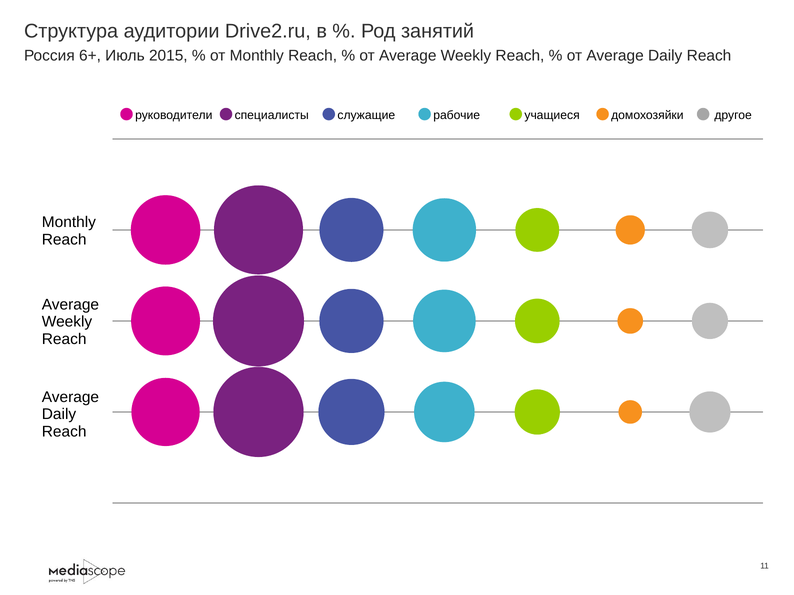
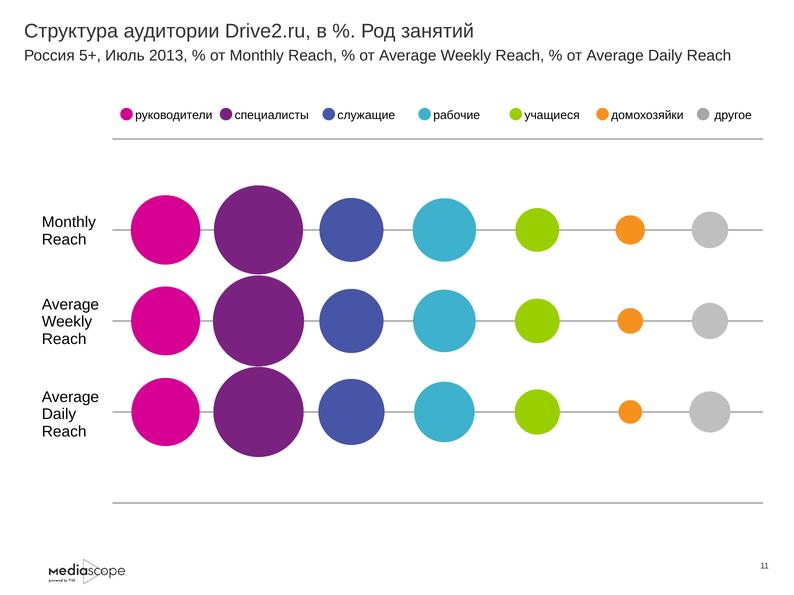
6+: 6+ -> 5+
2015: 2015 -> 2013
